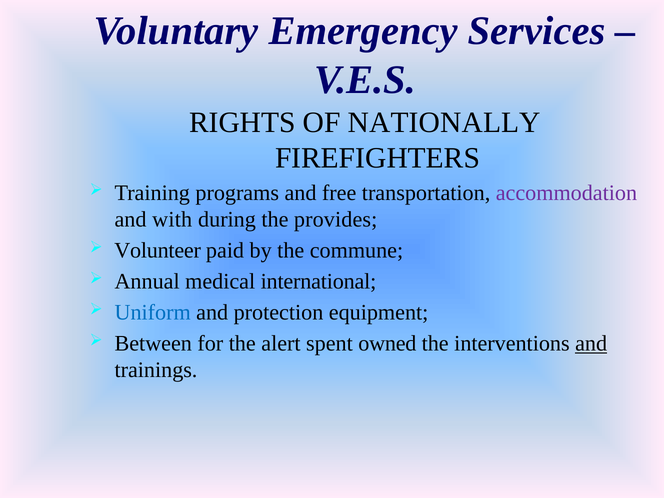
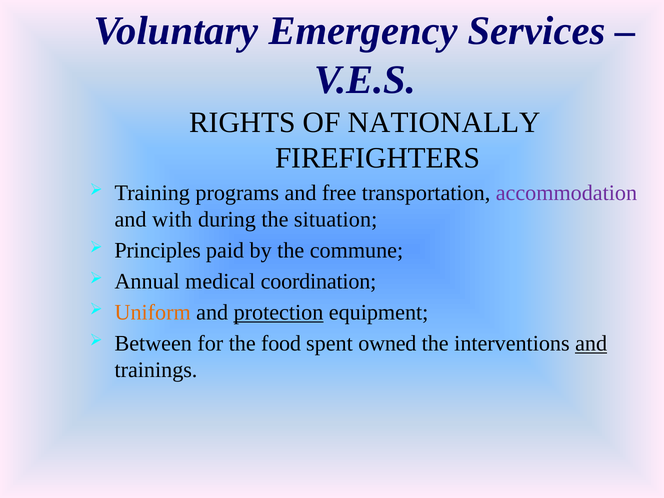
provides: provides -> situation
Volunteer: Volunteer -> Principles
international: international -> coordination
Uniform colour: blue -> orange
protection underline: none -> present
alert: alert -> food
